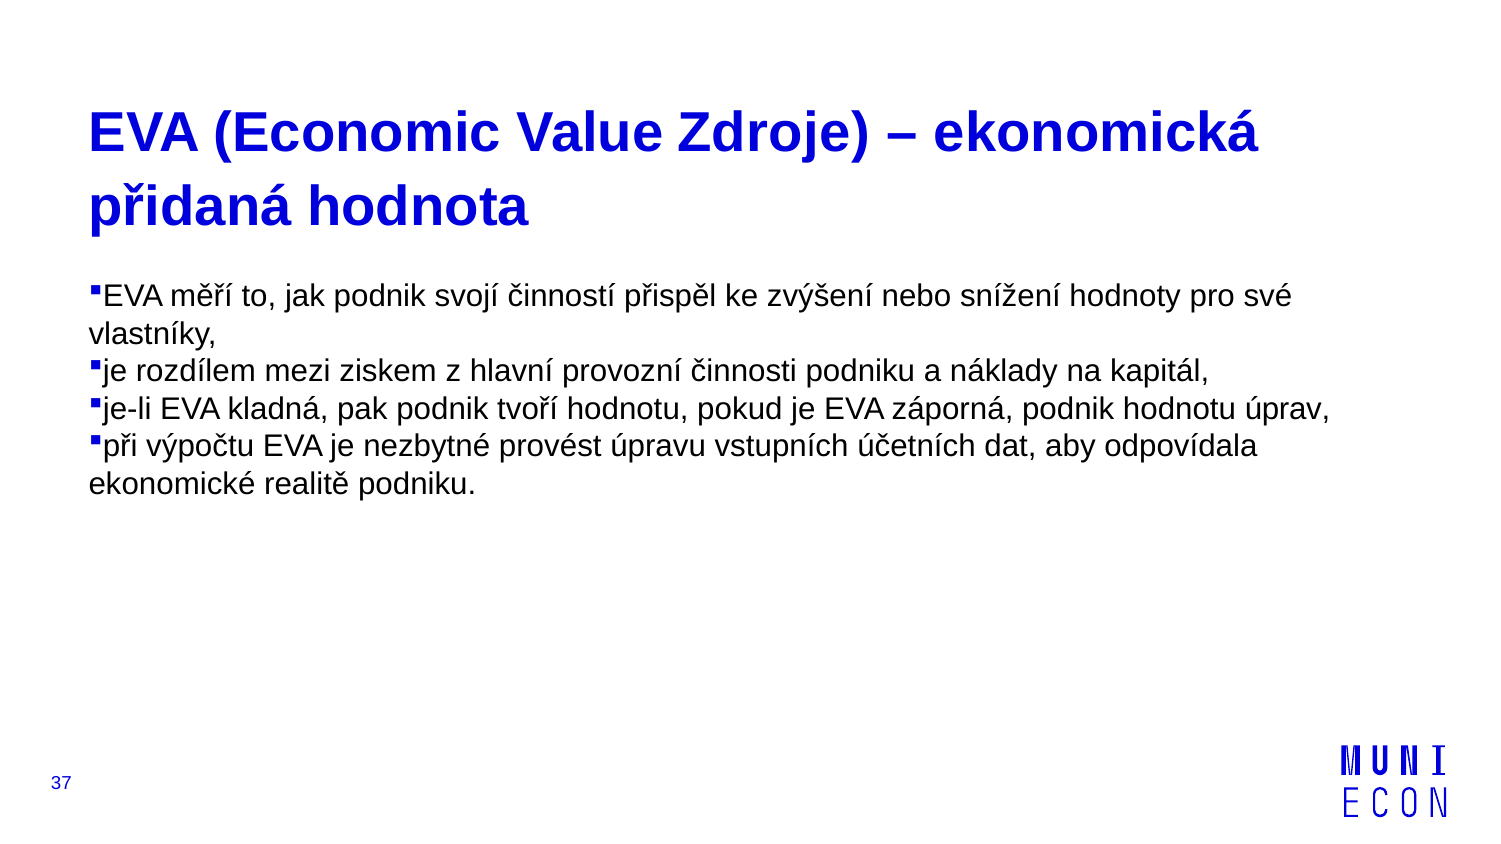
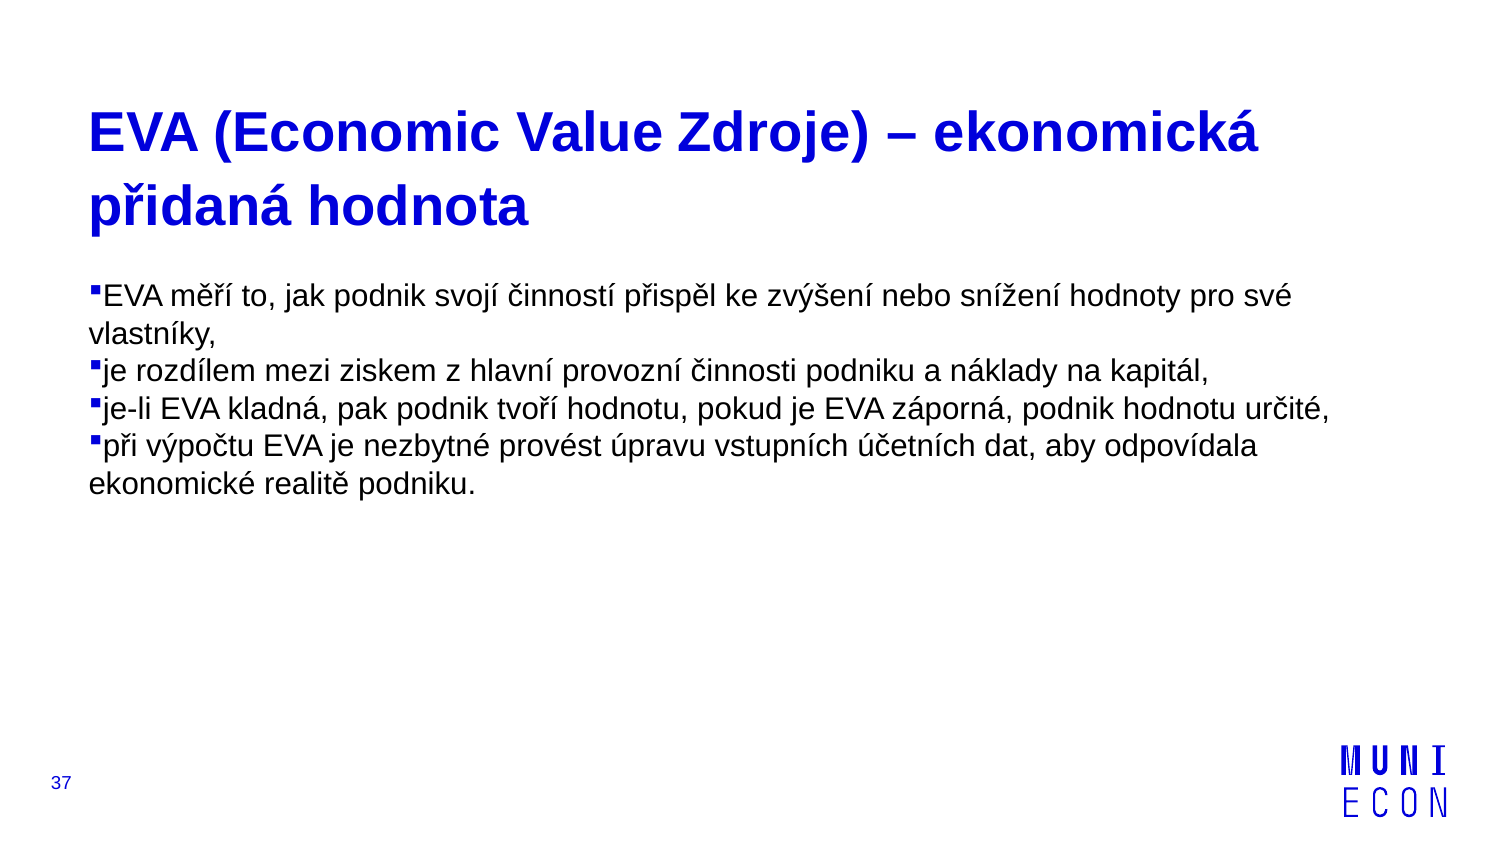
úprav: úprav -> určité
